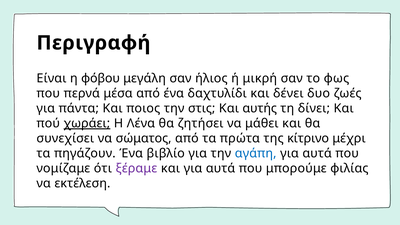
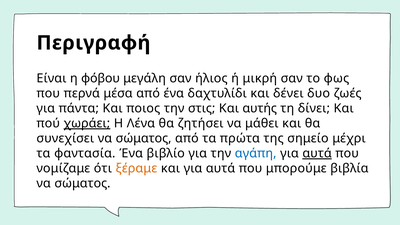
κίτρινο: κίτρινο -> σημείο
πηγάζουν: πηγάζουν -> φαντασία
αυτά at (317, 153) underline: none -> present
ξέραμε colour: purple -> orange
φιλίας: φιλίας -> βιβλία
εκτέλεση at (82, 183): εκτέλεση -> σώματος
